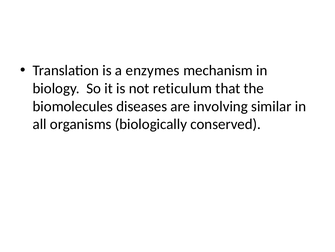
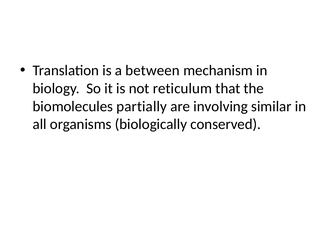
enzymes: enzymes -> between
diseases: diseases -> partially
